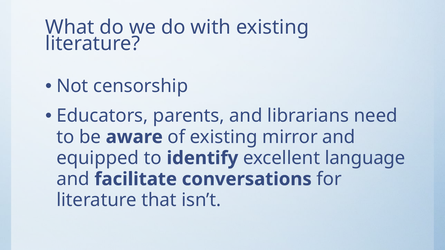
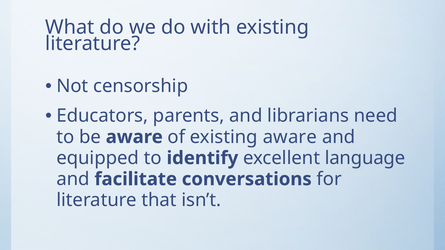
existing mirror: mirror -> aware
